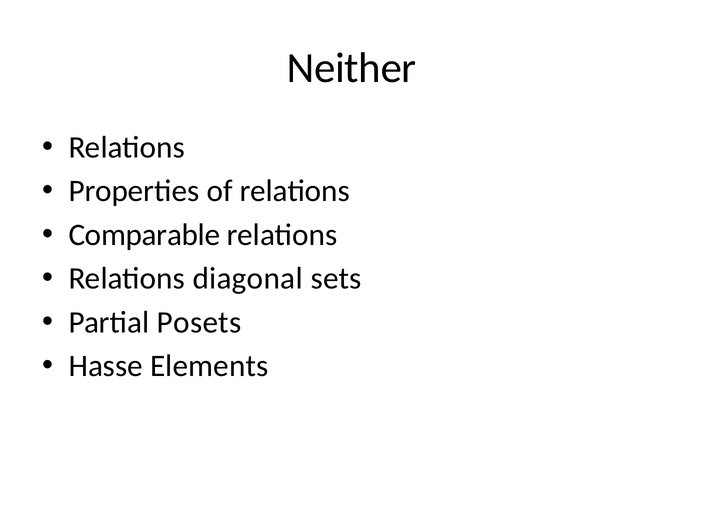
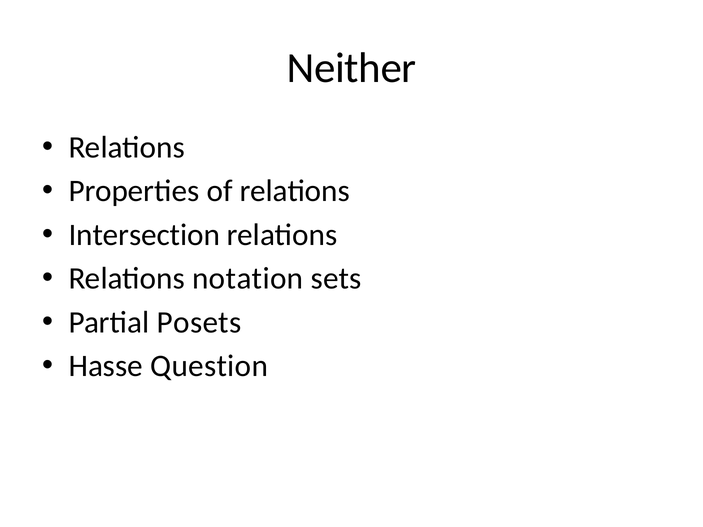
Comparable: Comparable -> Intersection
diagonal: diagonal -> notation
Elements: Elements -> Question
